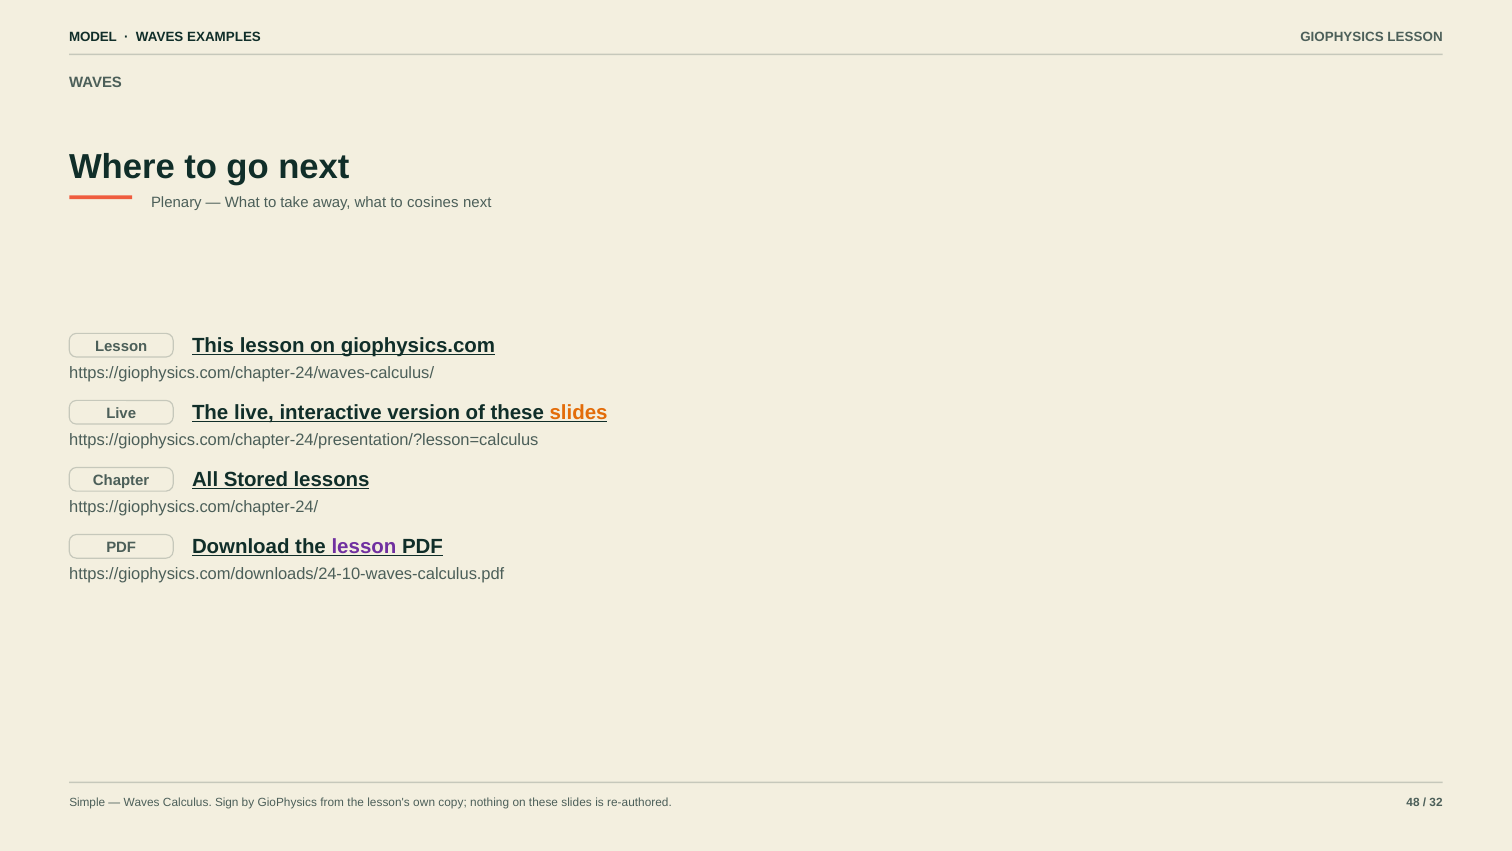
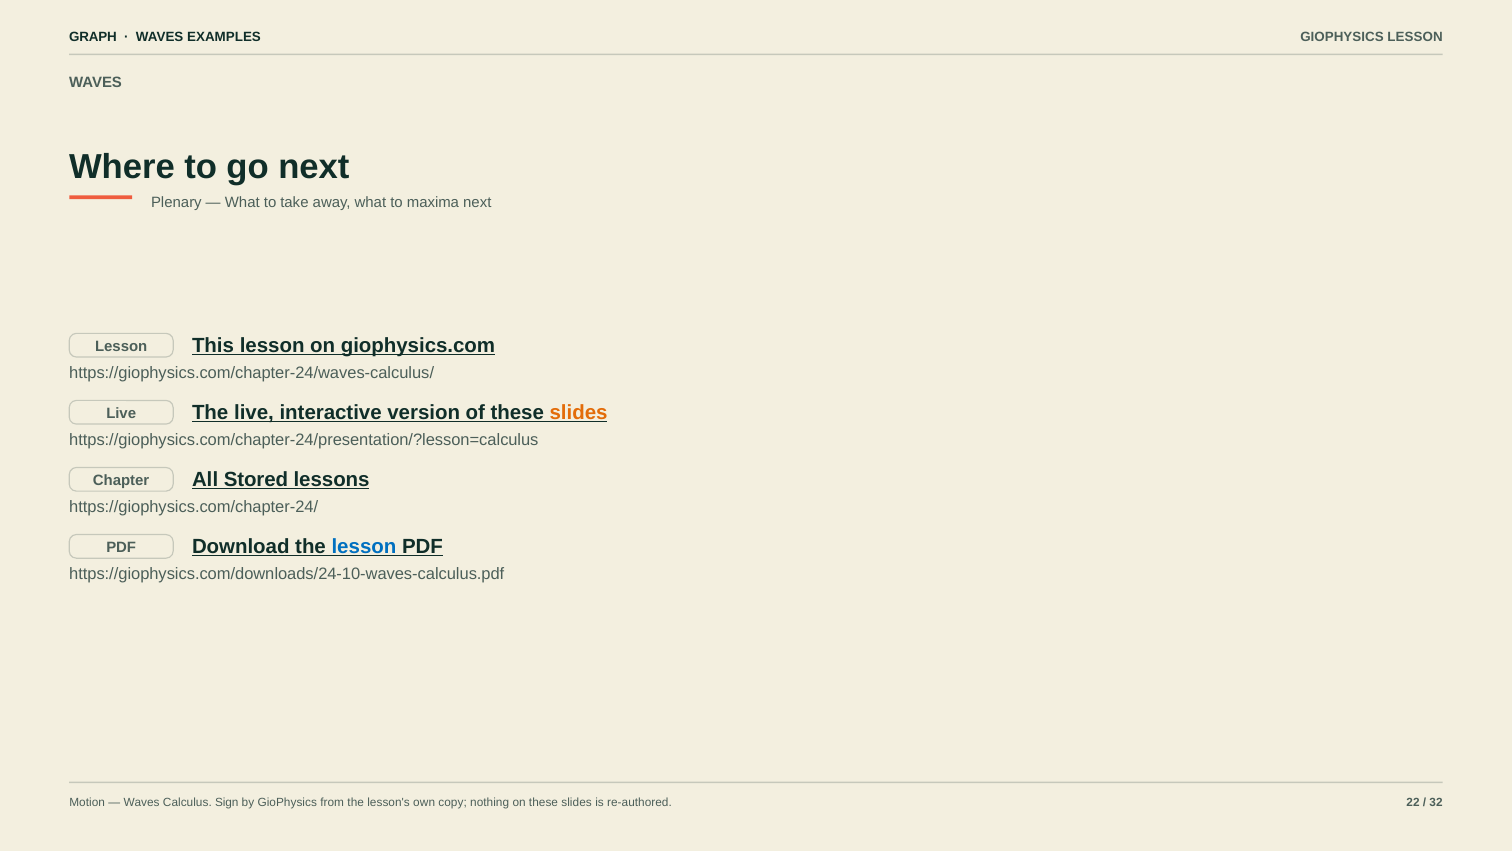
MODEL: MODEL -> GRAPH
cosines: cosines -> maxima
lesson at (364, 546) colour: purple -> blue
Simple: Simple -> Motion
48: 48 -> 22
